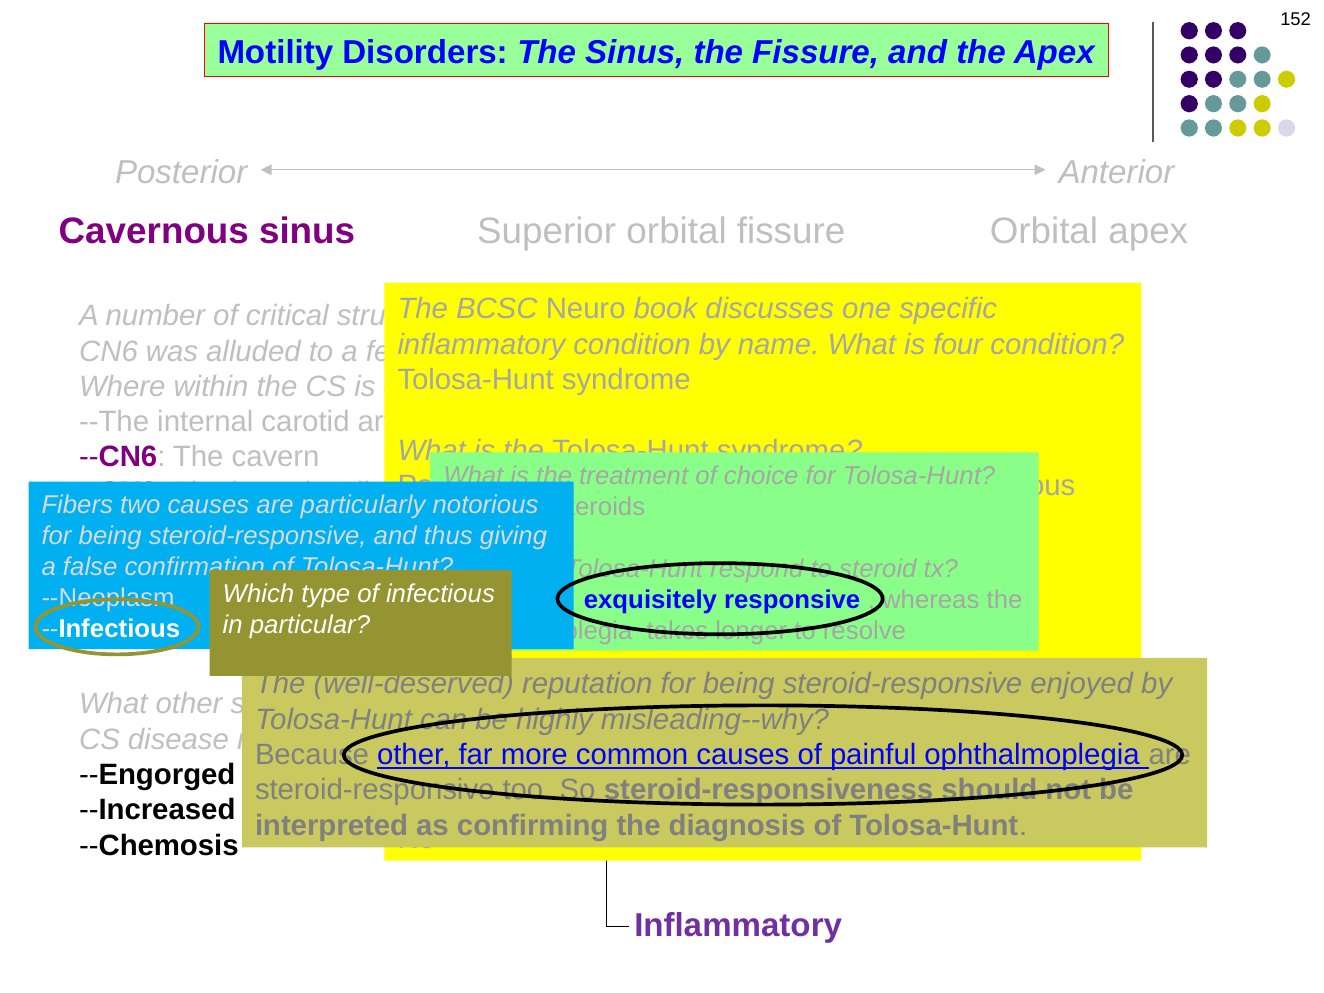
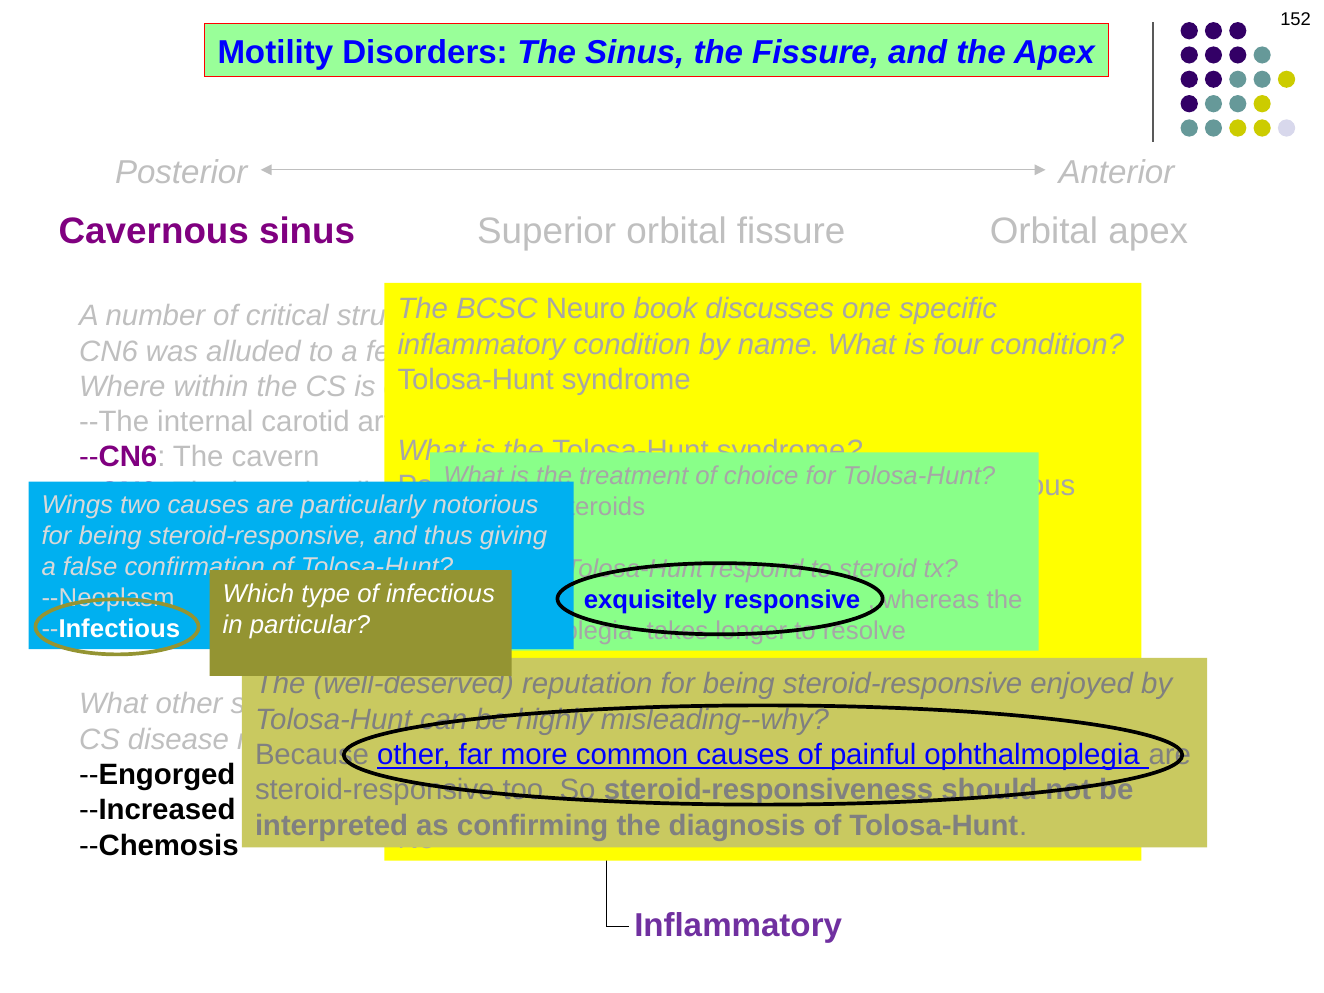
Fibers: Fibers -> Wings
